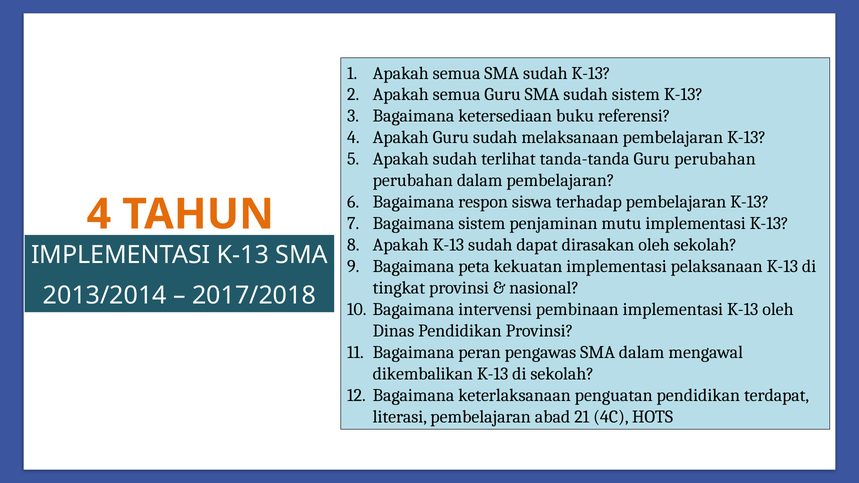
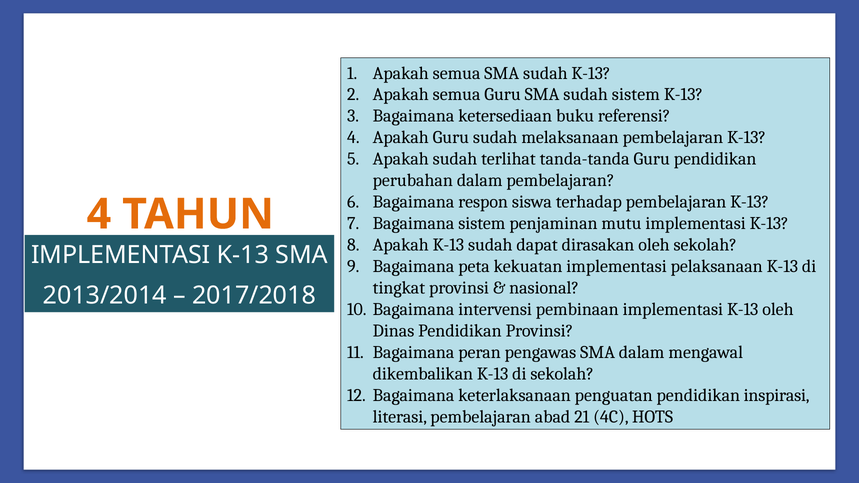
Guru perubahan: perubahan -> pendidikan
terdapat: terdapat -> inspirasi
